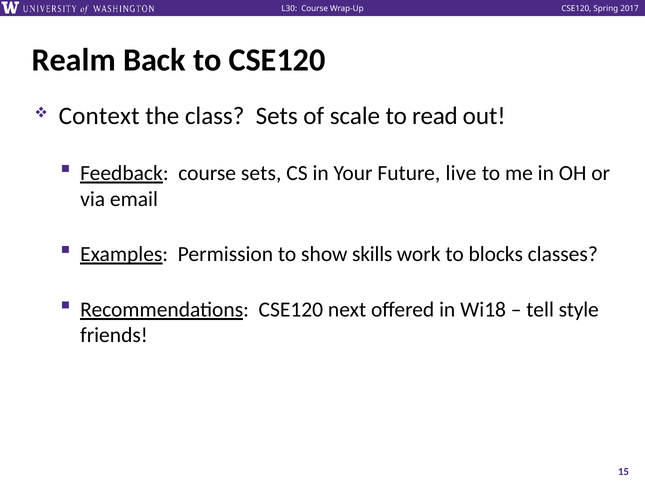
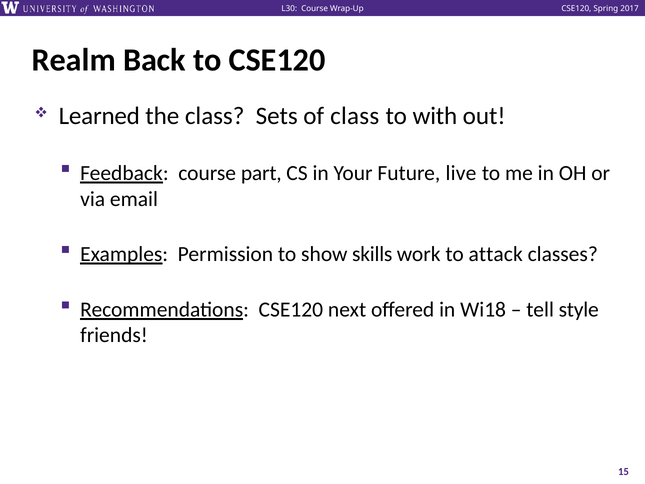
Context: Context -> Learned
of scale: scale -> class
read: read -> with
course sets: sets -> part
blocks: blocks -> attack
